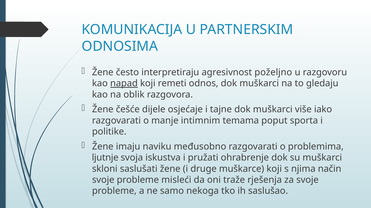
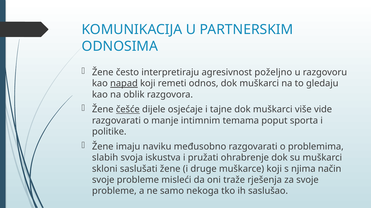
češće underline: none -> present
iako: iako -> vide
ljutnje: ljutnje -> slabih
